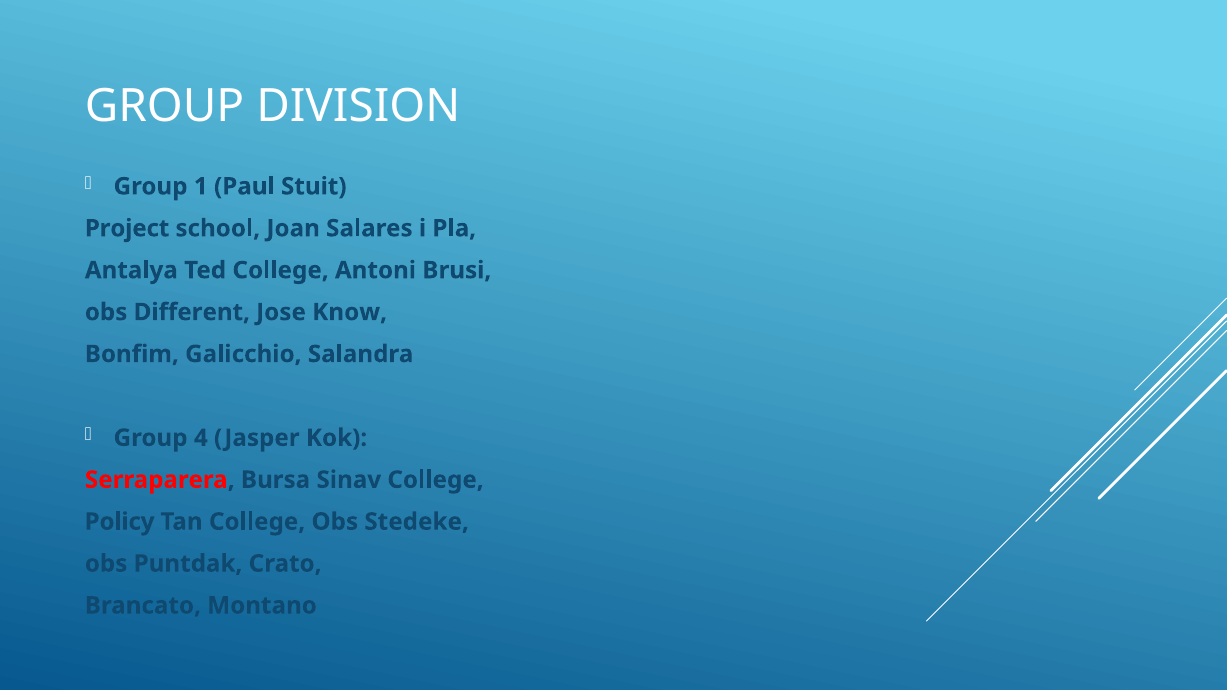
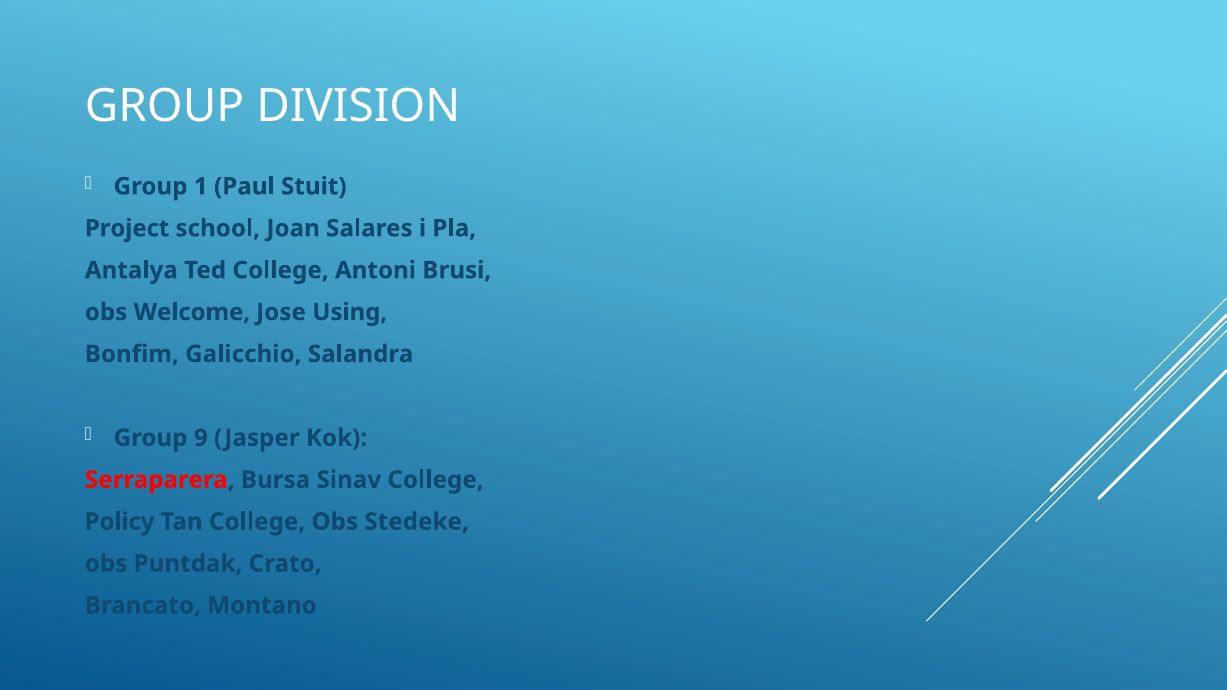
Different: Different -> Welcome
Know: Know -> Using
4: 4 -> 9
